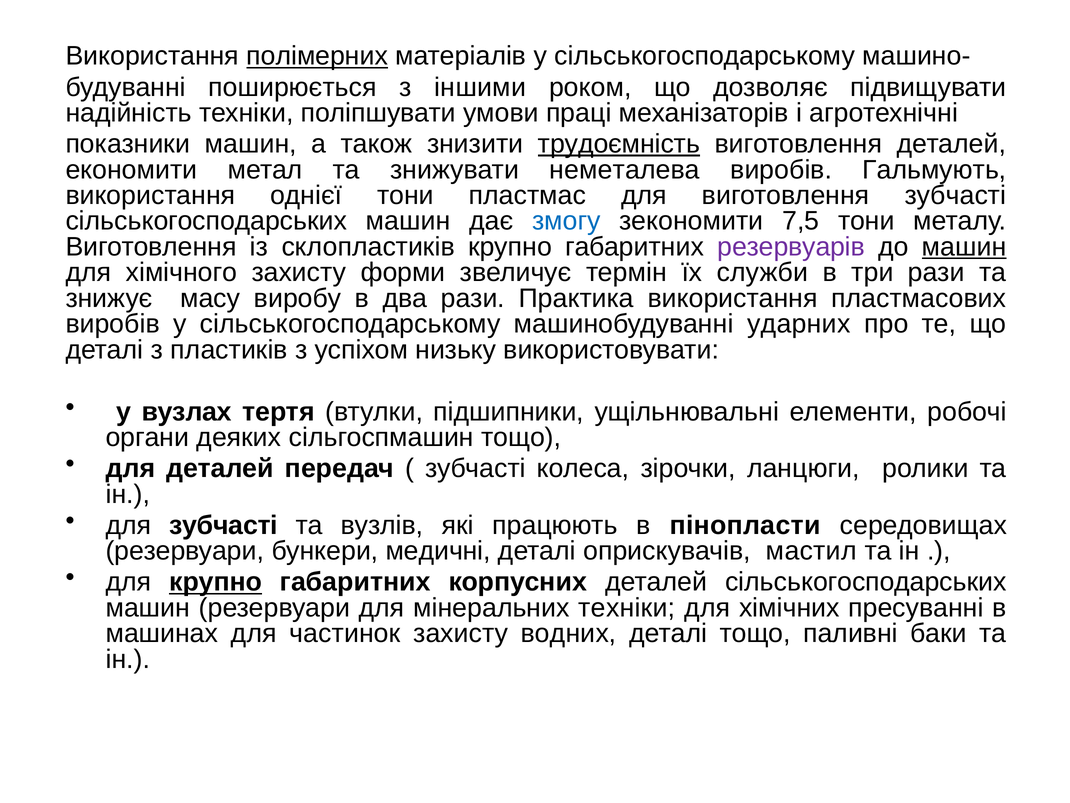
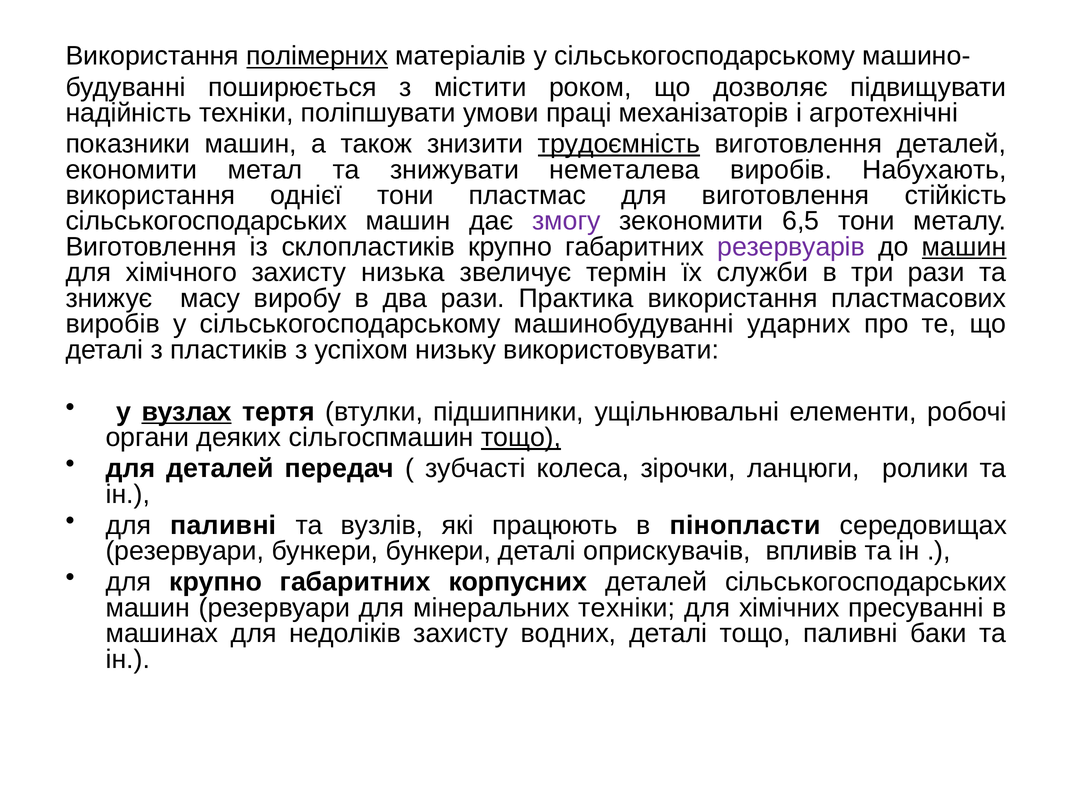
іншими: іншими -> містити
Гальмують: Гальмують -> Набухають
виготовлення зубчасті: зубчасті -> стійкість
змогу colour: blue -> purple
7,5: 7,5 -> 6,5
форми: форми -> низька
вузлах underline: none -> present
тощо at (521, 437) underline: none -> present
для зубчасті: зубчасті -> паливні
бункери медичні: медичні -> бункери
мастил: мастил -> впливів
крупно at (216, 582) underline: present -> none
частинок: частинок -> недоліків
